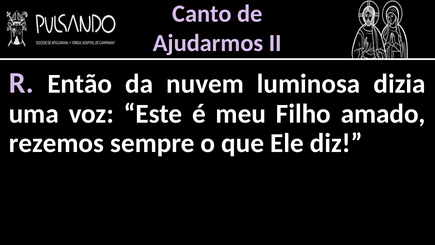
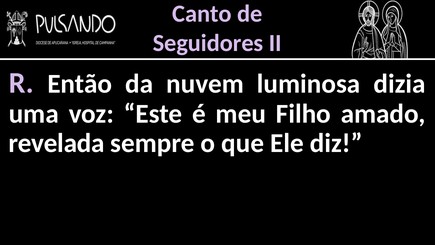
Ajudarmos: Ajudarmos -> Seguidores
rezemos: rezemos -> revelada
